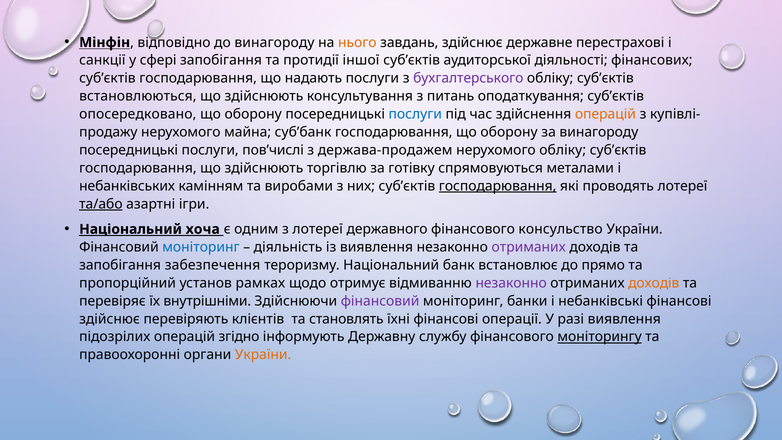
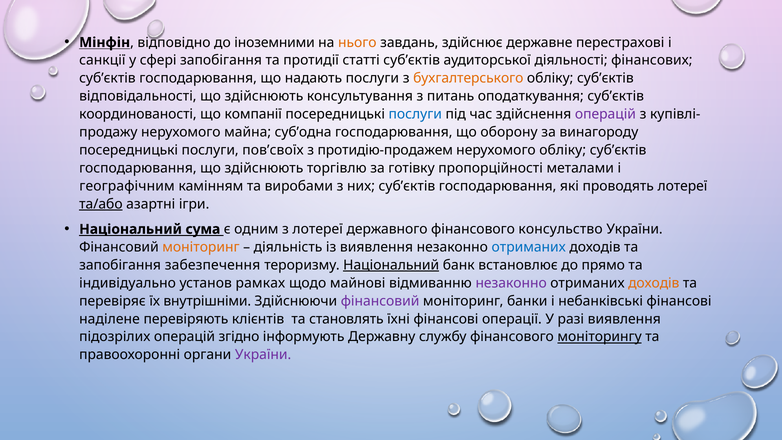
до винагороду: винагороду -> іноземними
іншої: іншої -> статті
бухгалтерського colour: purple -> orange
встановлюються: встановлюються -> відповідальності
опосередковано: опосередковано -> координованості
оборону at (253, 114): оборону -> компанії
операцій at (605, 114) colour: orange -> purple
суб’банк: суб’банк -> суб’одна
пов’числі: пов’числі -> пов’своїх
держава-продажем: держава-продажем -> протидію-продажем
спрямовуються: спрямовуються -> пропорційності
небанківських: небанківських -> географічним
господарювання at (498, 186) underline: present -> none
хоча: хоча -> сума
моніторинг at (201, 247) colour: blue -> orange
отриманих at (529, 247) colour: purple -> blue
Національний at (391, 265) underline: none -> present
пропорційний: пропорційний -> індивідуально
отримує: отримує -> майнові
здійснює at (110, 319): здійснює -> наділене
України at (263, 355) colour: orange -> purple
